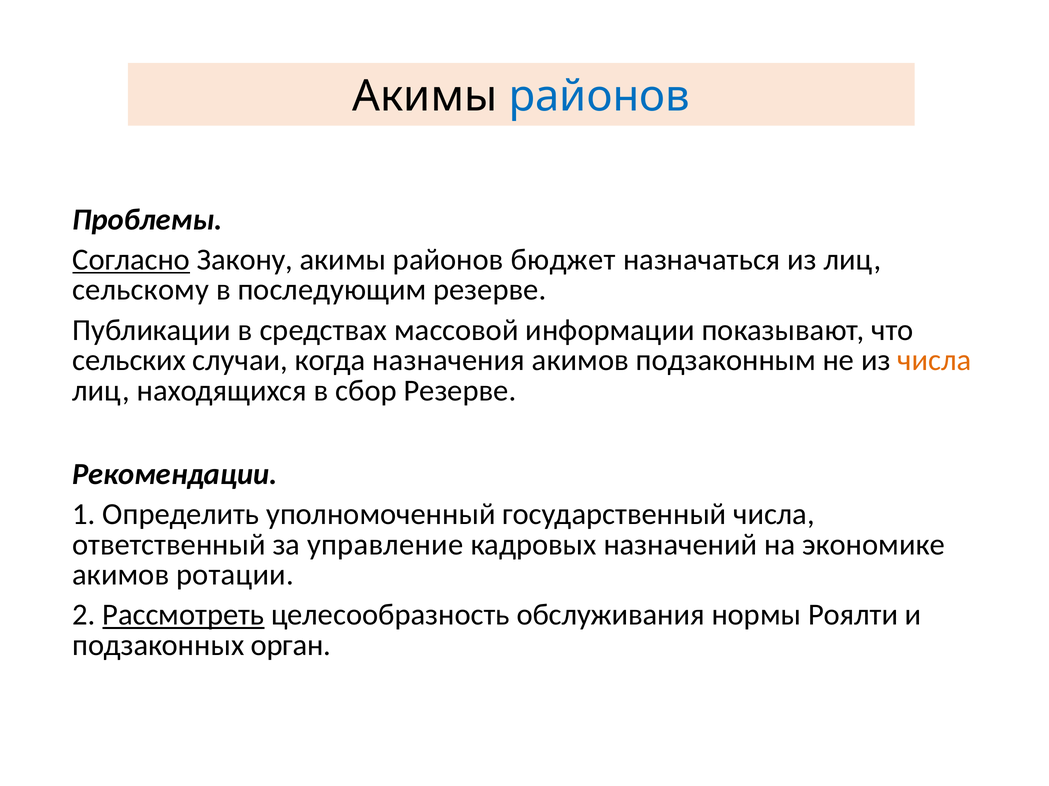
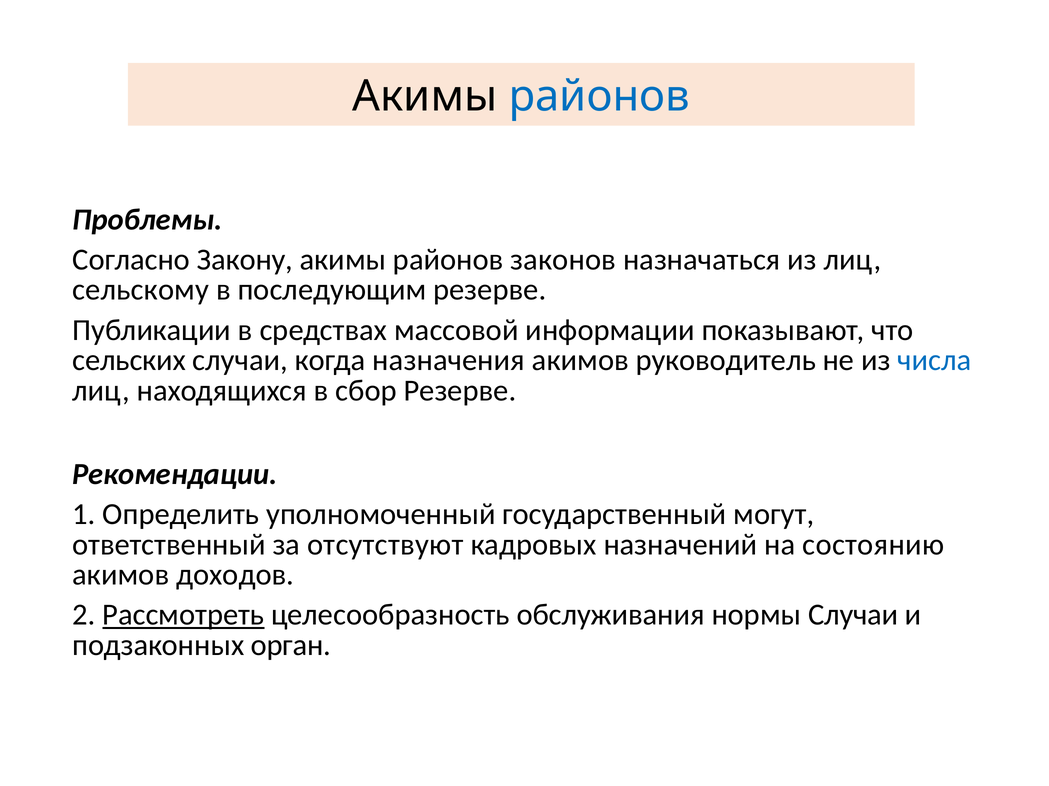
Согласно underline: present -> none
бюджет: бюджет -> законов
подзаконным: подзаконным -> руководитель
числа at (935, 361) colour: orange -> blue
государственный числа: числа -> могут
управление: управление -> отсутствуют
экономике: экономике -> состоянию
ротации: ротации -> доходов
нормы Роялти: Роялти -> Случаи
